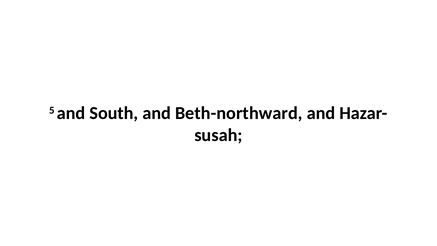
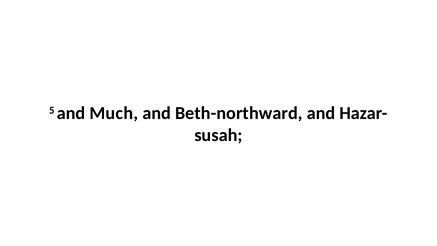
South: South -> Much
